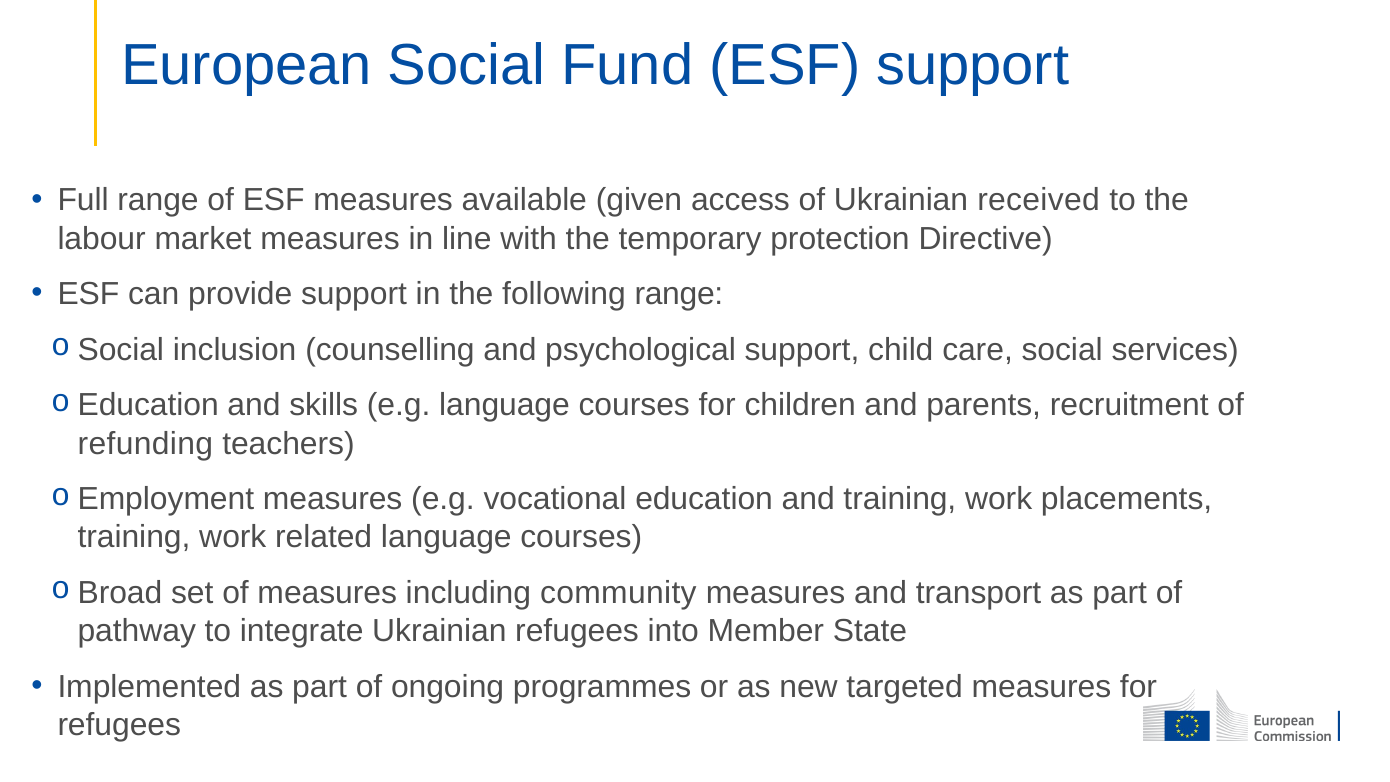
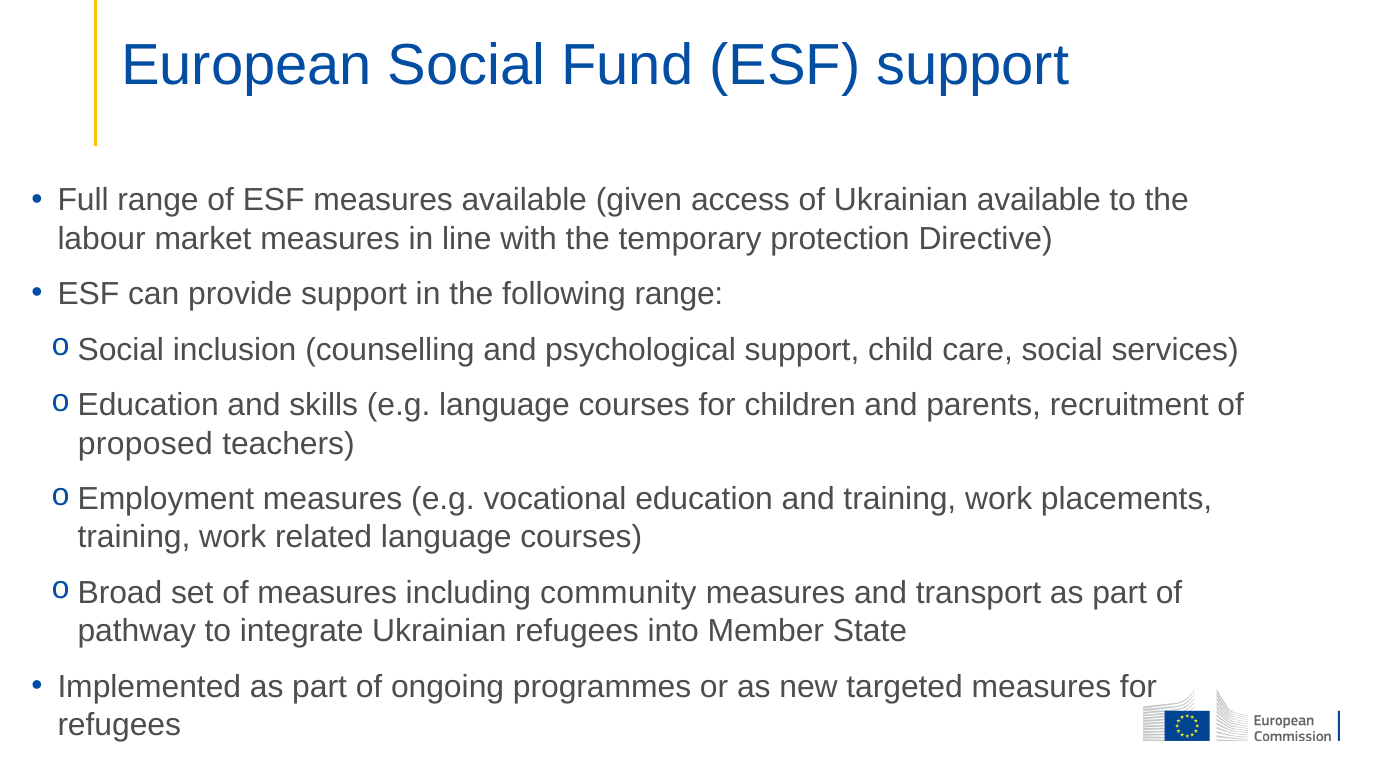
Ukrainian received: received -> available
refunding: refunding -> proposed
